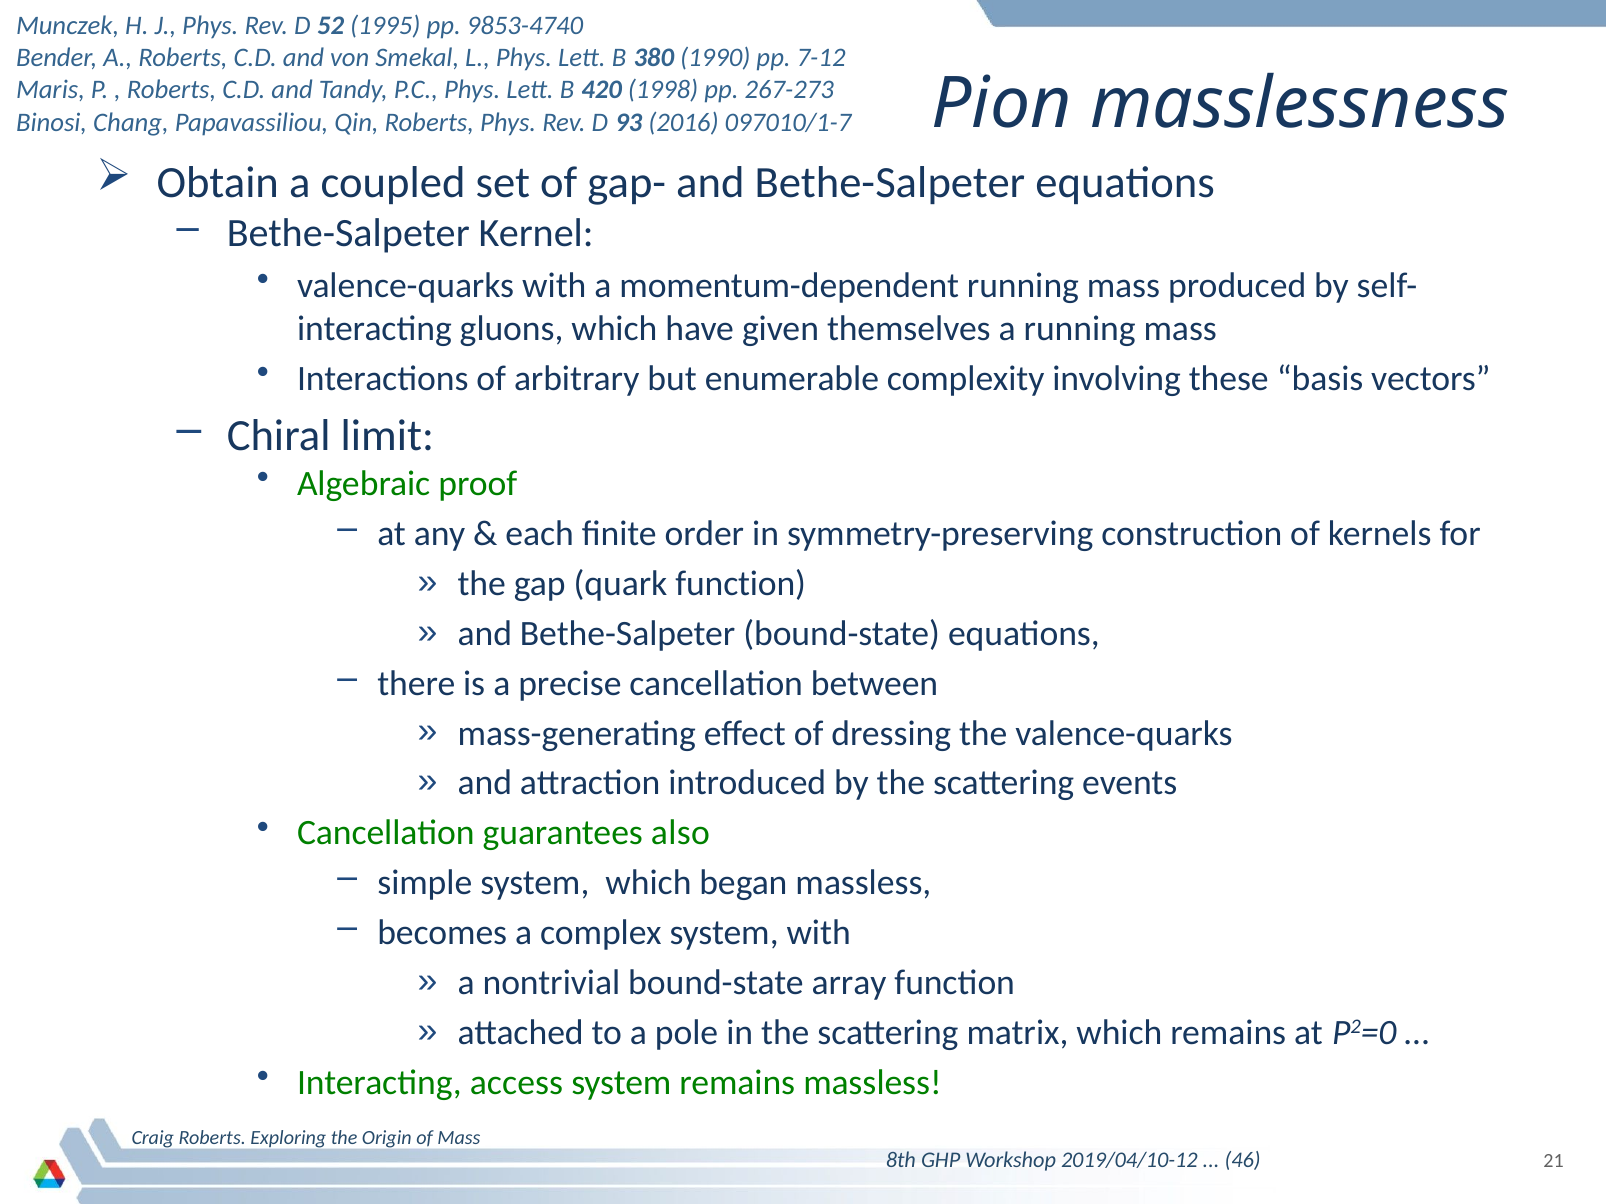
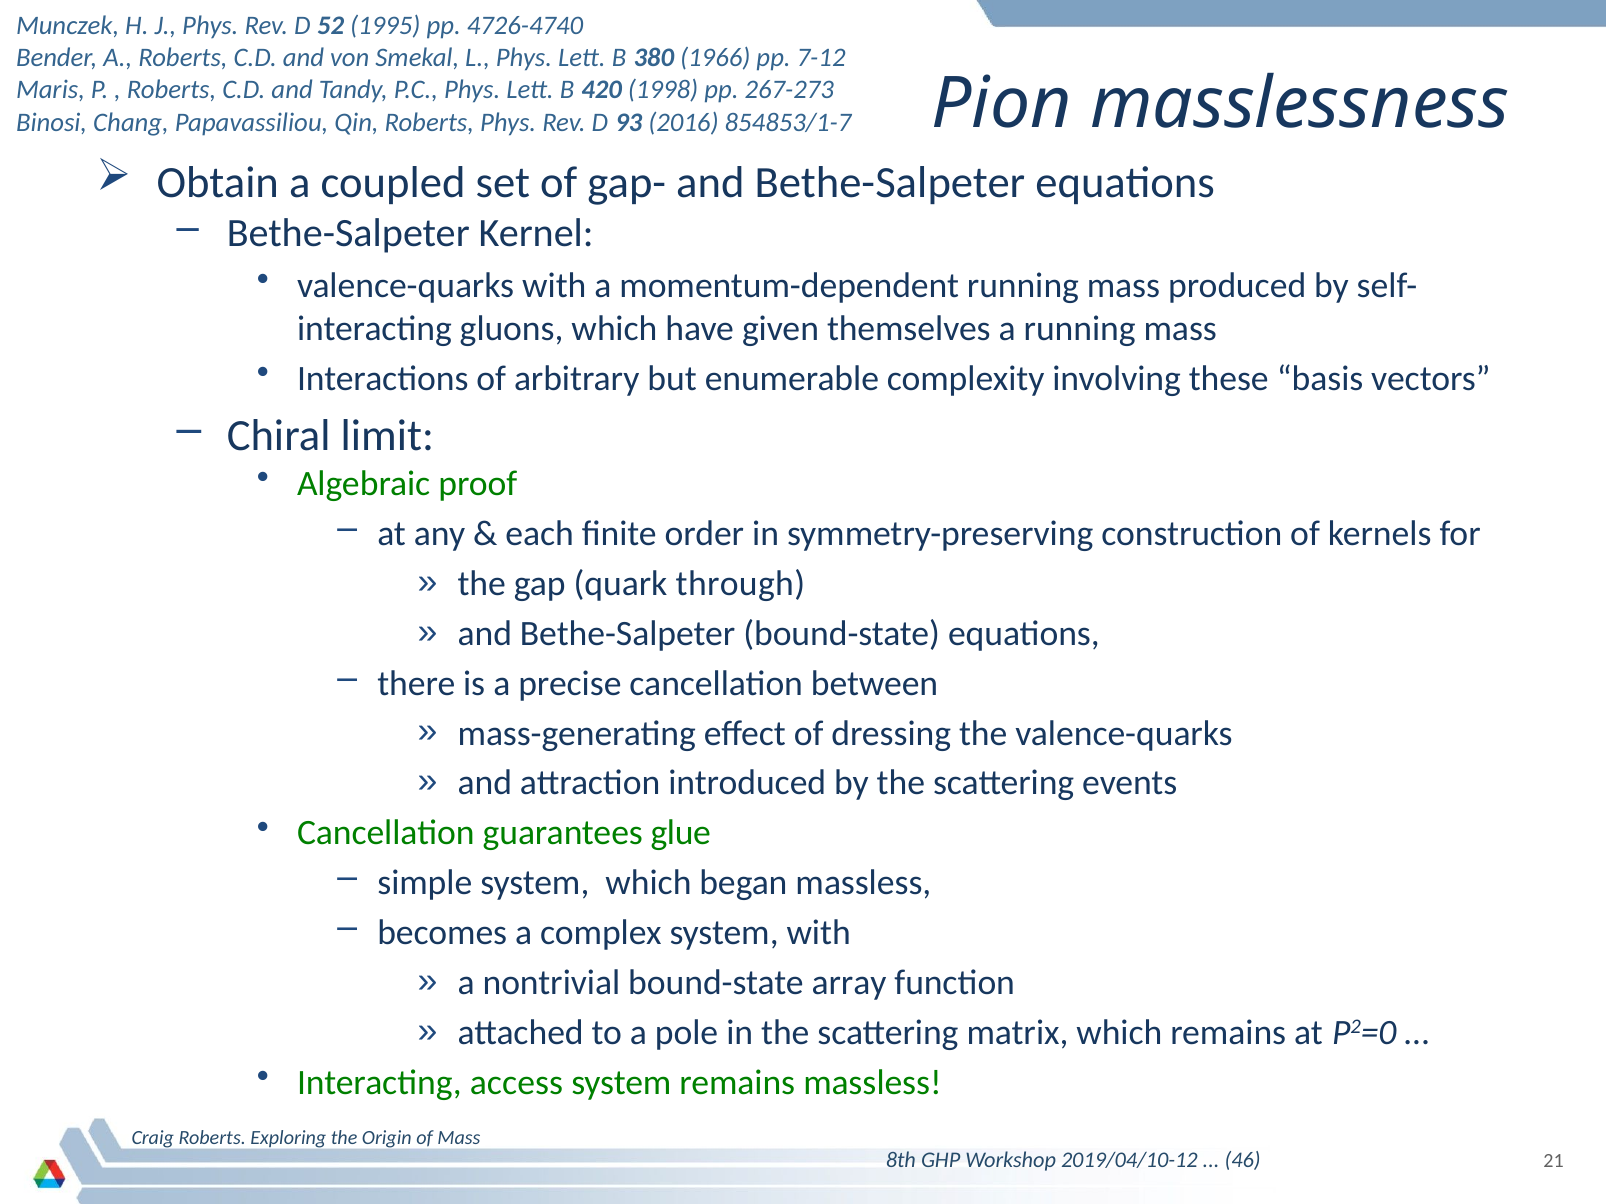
9853-4740: 9853-4740 -> 4726-4740
1990: 1990 -> 1966
097010/1-7: 097010/1-7 -> 854853/1-7
quark function: function -> through
also: also -> glue
